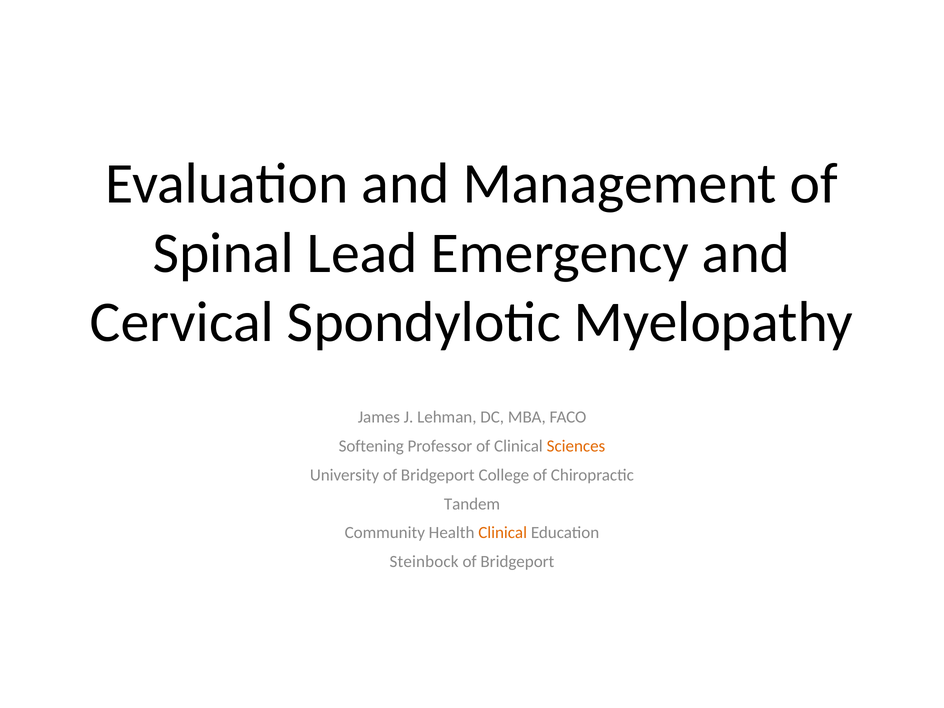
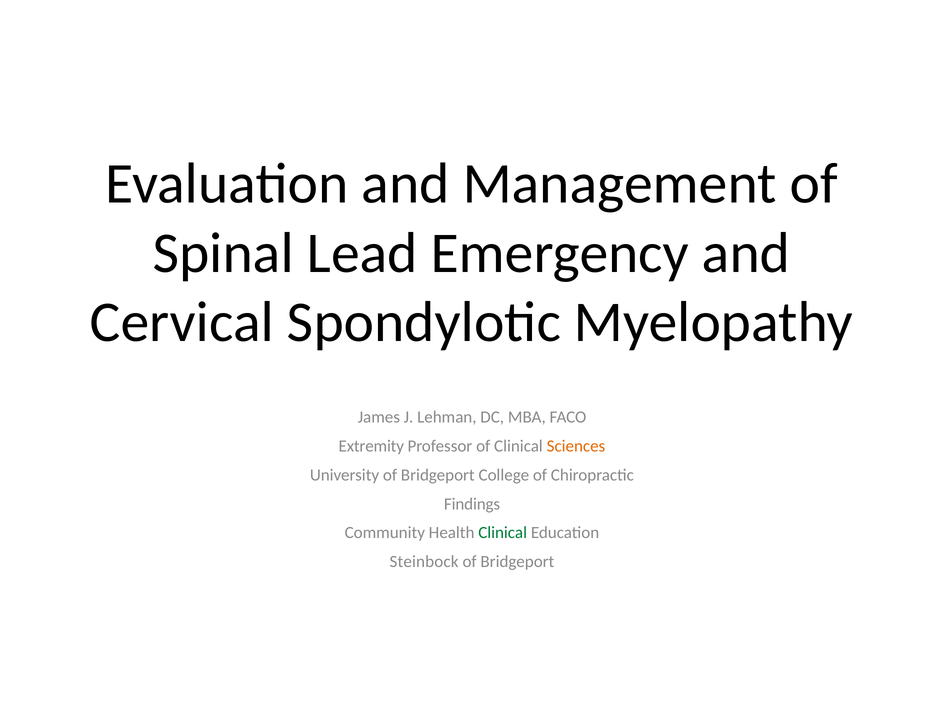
Softening: Softening -> Extremity
Tandem: Tandem -> Findings
Clinical at (503, 533) colour: orange -> green
